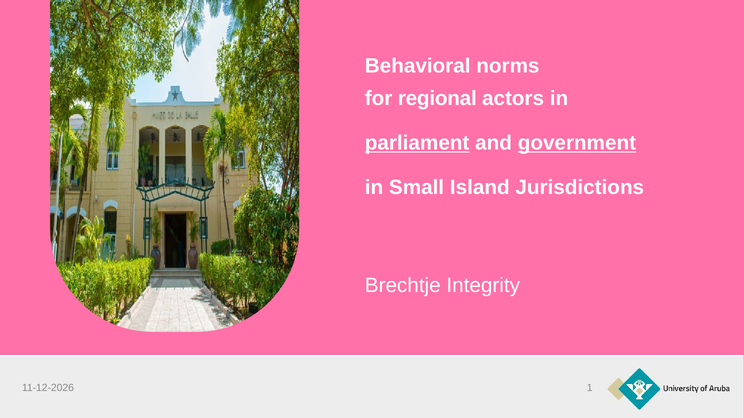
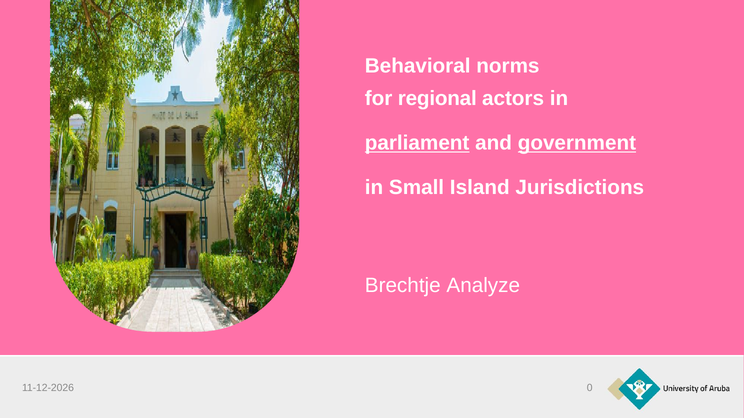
Integrity: Integrity -> Analyze
1: 1 -> 0
